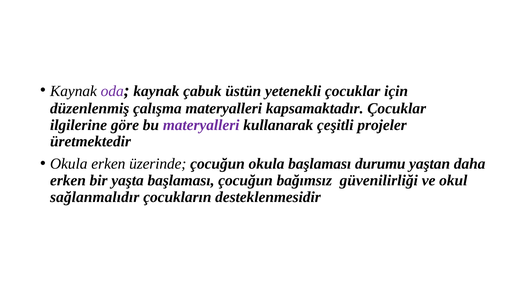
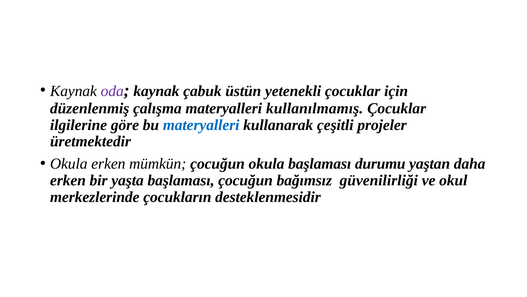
kapsamaktadır: kapsamaktadır -> kullanılmamış
materyalleri at (201, 125) colour: purple -> blue
üzerinde: üzerinde -> mümkün
sağlanmalıdır: sağlanmalıdır -> merkezlerinde
